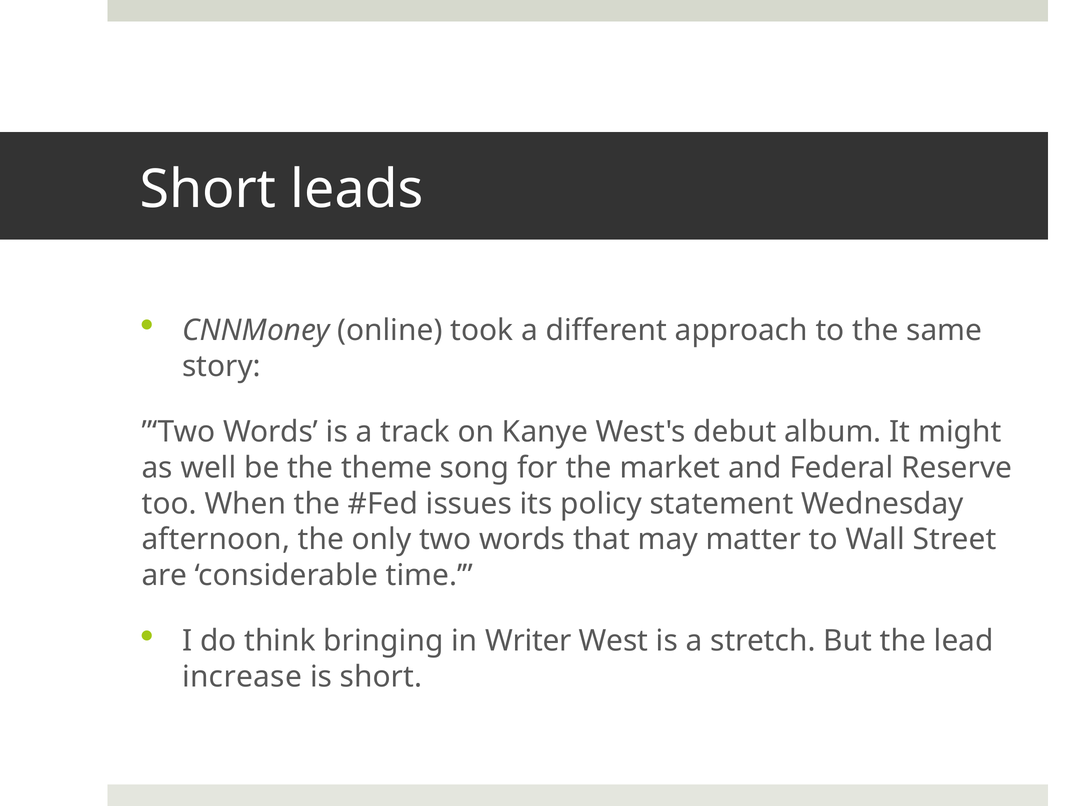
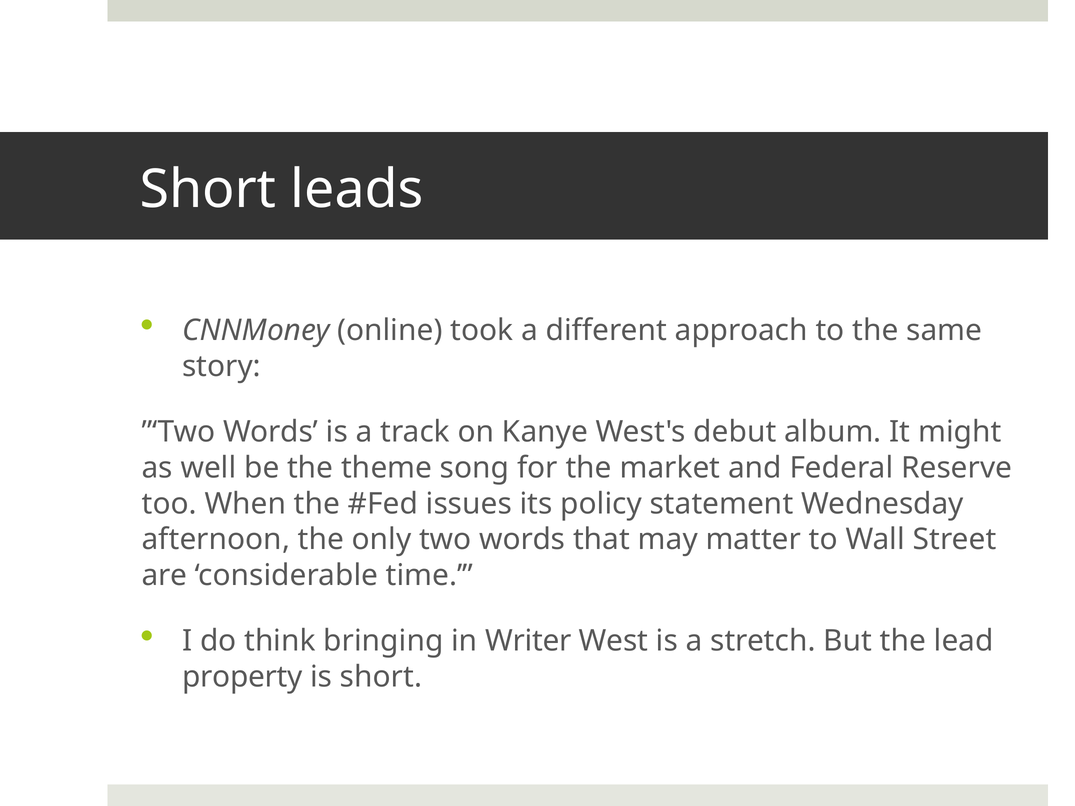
increase: increase -> property
